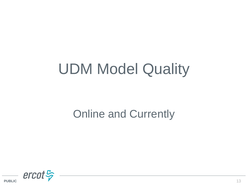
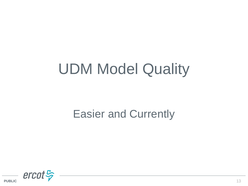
Online: Online -> Easier
